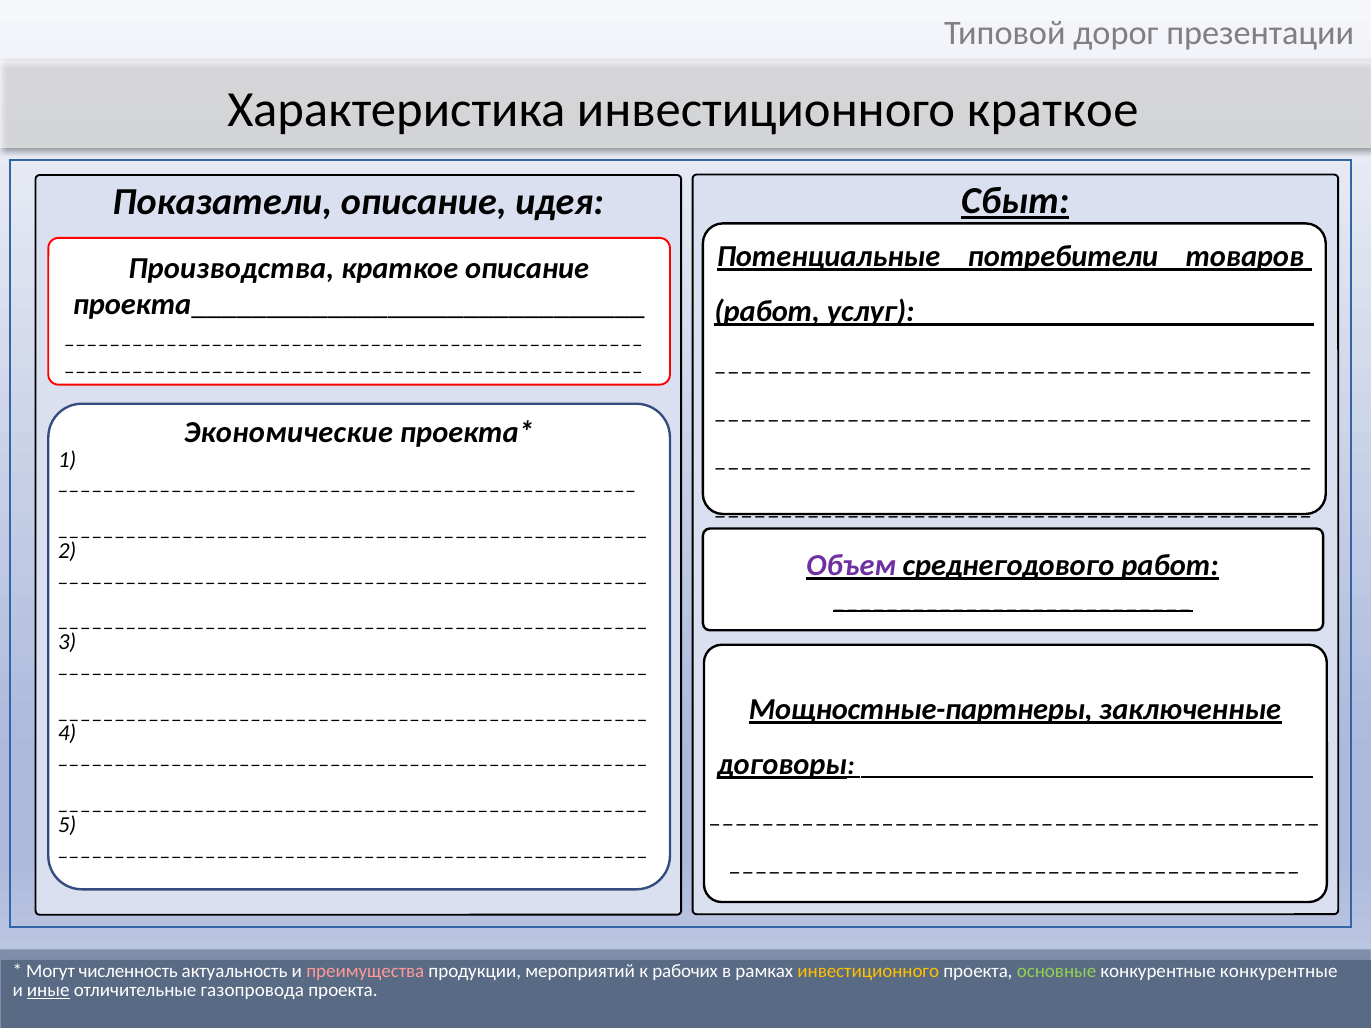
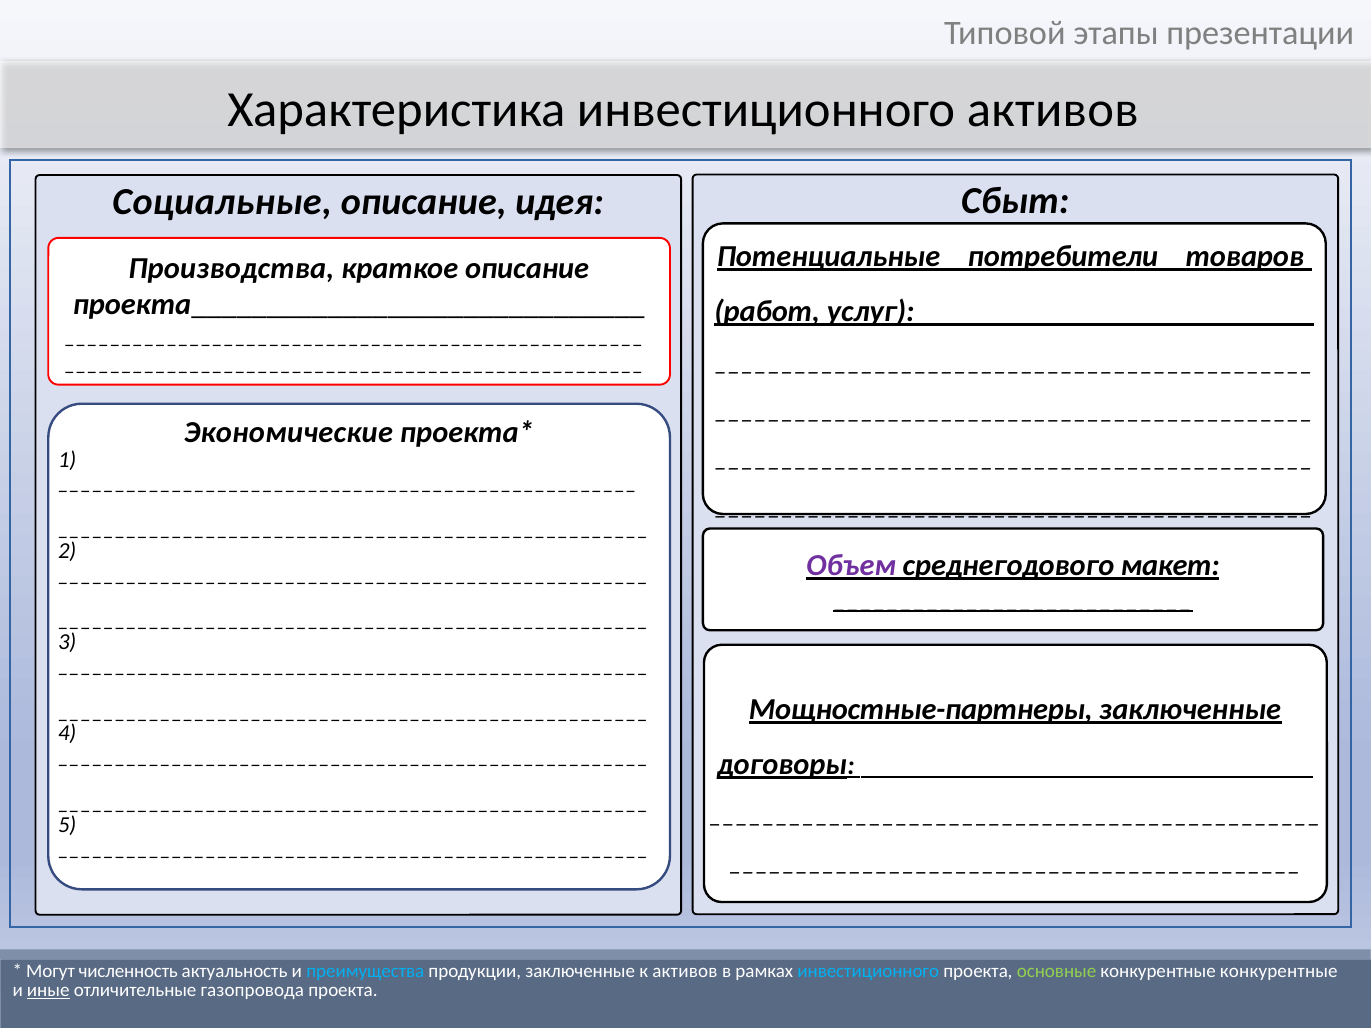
дорог: дорог -> этапы
инвестиционного краткое: краткое -> активов
Сбыт underline: present -> none
Показатели: Показатели -> Социальные
среднегодового работ: работ -> макет
преимущества colour: pink -> light blue
продукции мероприятий: мероприятий -> заключенные
к рабочих: рабочих -> активов
инвестиционного at (868, 971) colour: yellow -> light blue
